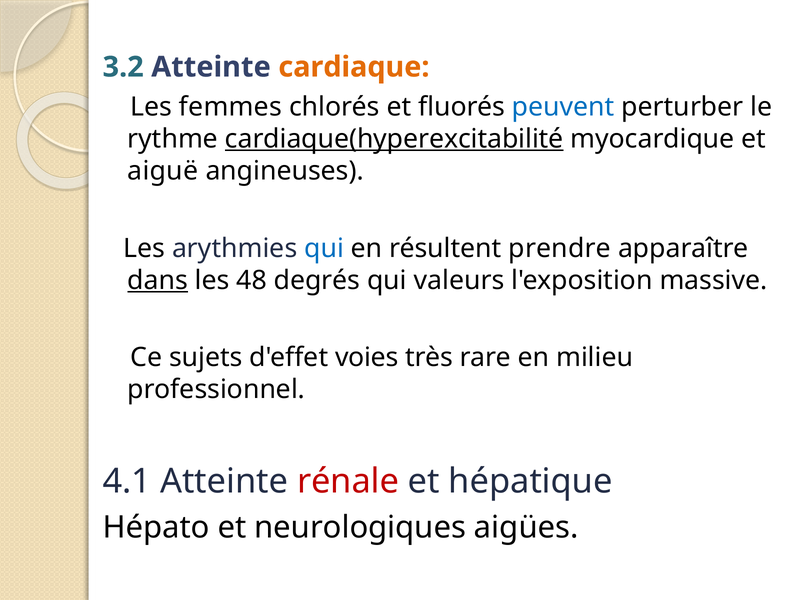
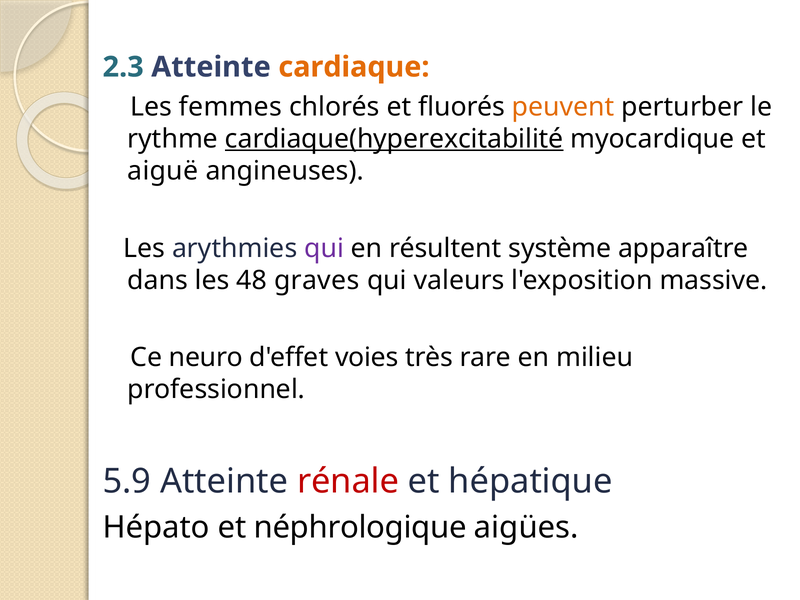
3.2: 3.2 -> 2.3
peuvent colour: blue -> orange
qui at (324, 248) colour: blue -> purple
prendre: prendre -> système
dans underline: present -> none
degrés: degrés -> graves
sujets: sujets -> neuro
4.1: 4.1 -> 5.9
neurologiques: neurologiques -> néphrologique
